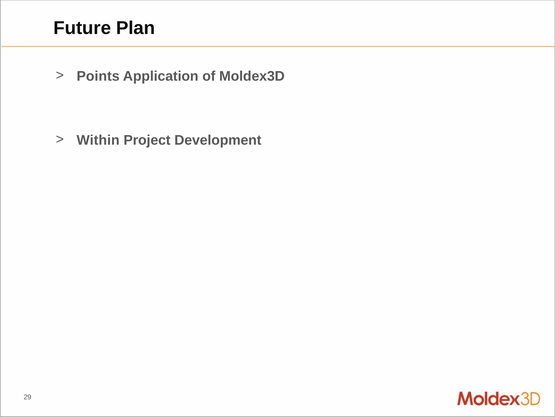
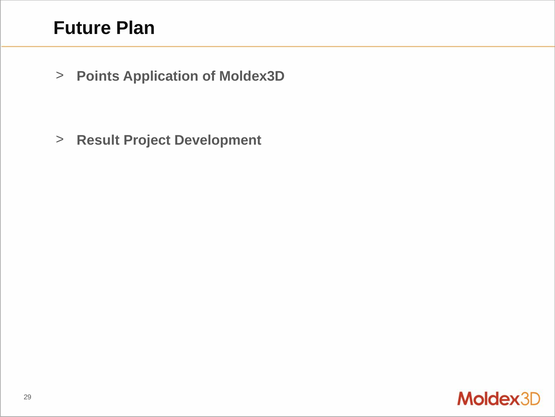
Within: Within -> Result
